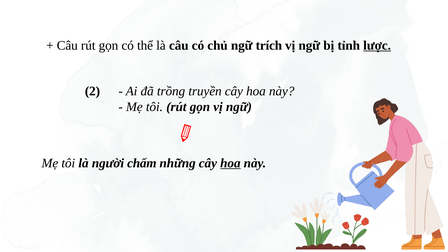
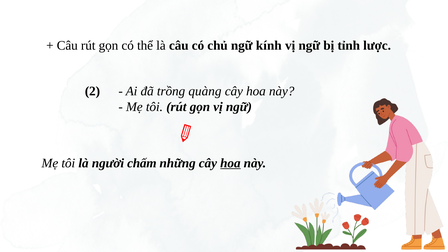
trích: trích -> kính
lược underline: present -> none
truyền: truyền -> quàng
